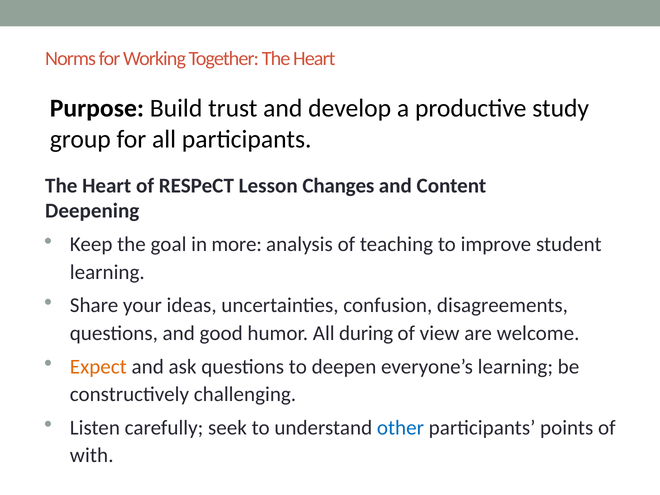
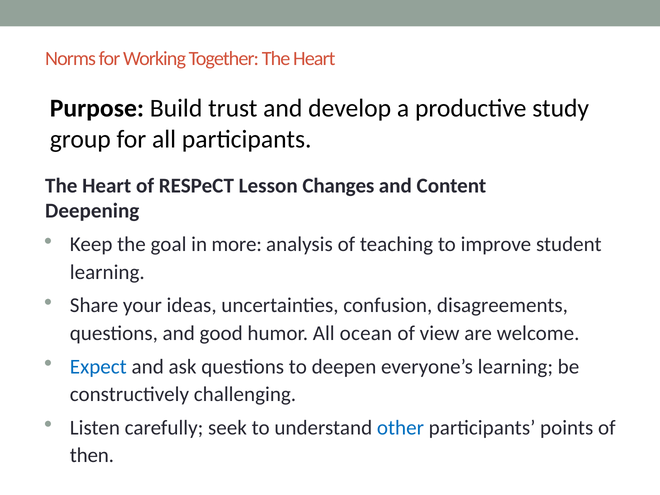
during: during -> ocean
Expect colour: orange -> blue
with: with -> then
